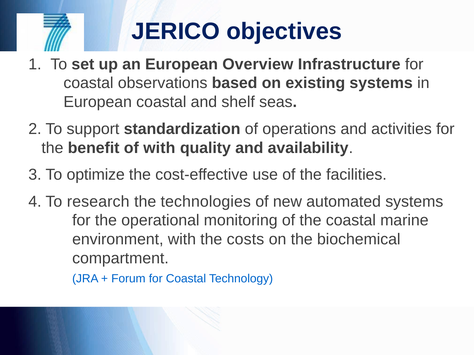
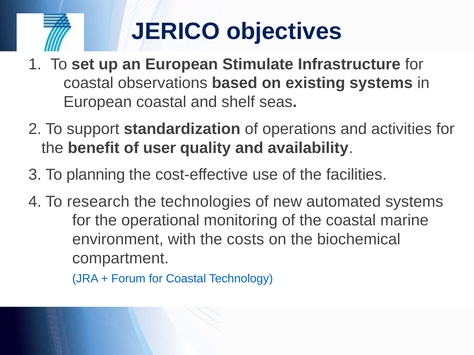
Overview: Overview -> Stimulate
of with: with -> user
optimize: optimize -> planning
